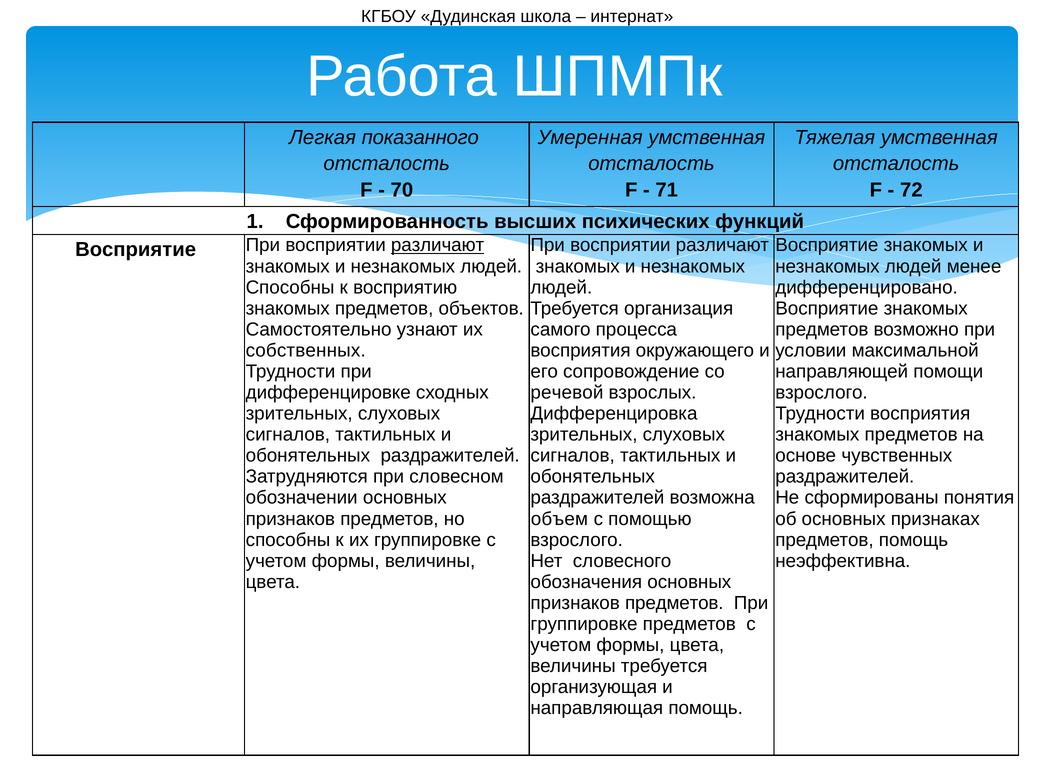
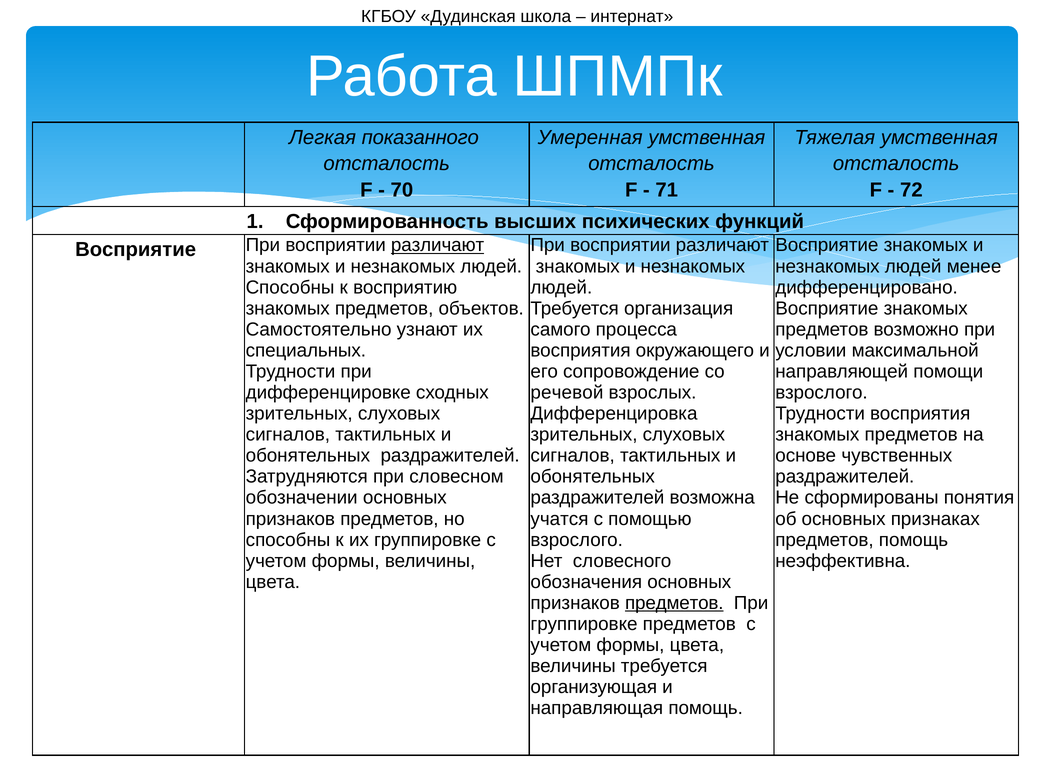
собственных: собственных -> специальных
объем: объем -> учатся
предметов at (674, 602) underline: none -> present
